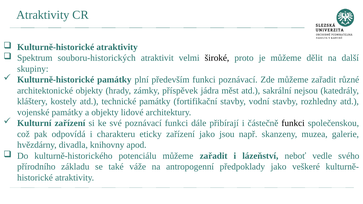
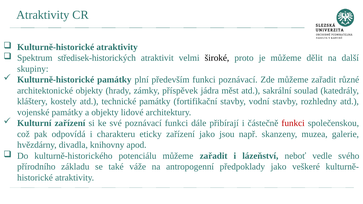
souboru-historických: souboru-historických -> středisek-historických
nejsou: nejsou -> soulad
funkci at (293, 123) colour: black -> red
